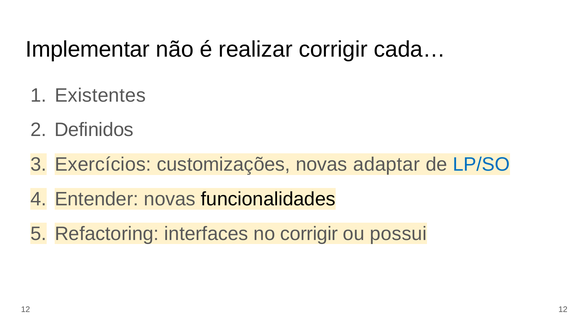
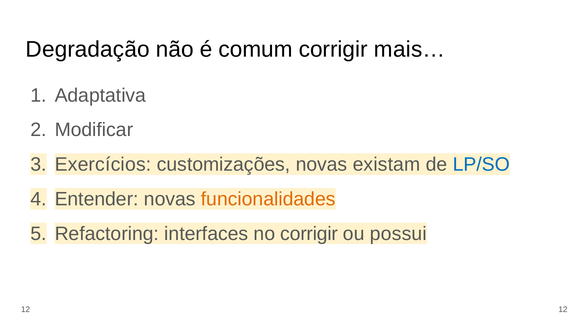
Implementar: Implementar -> Degradação
realizar: realizar -> comum
cada…: cada… -> mais…
Existentes: Existentes -> Adaptativa
Definidos: Definidos -> Modificar
adaptar: adaptar -> existam
funcionalidades colour: black -> orange
